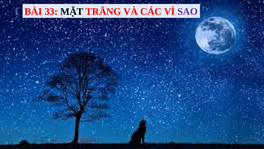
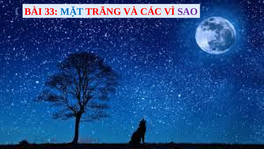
MẶT colour: black -> blue
